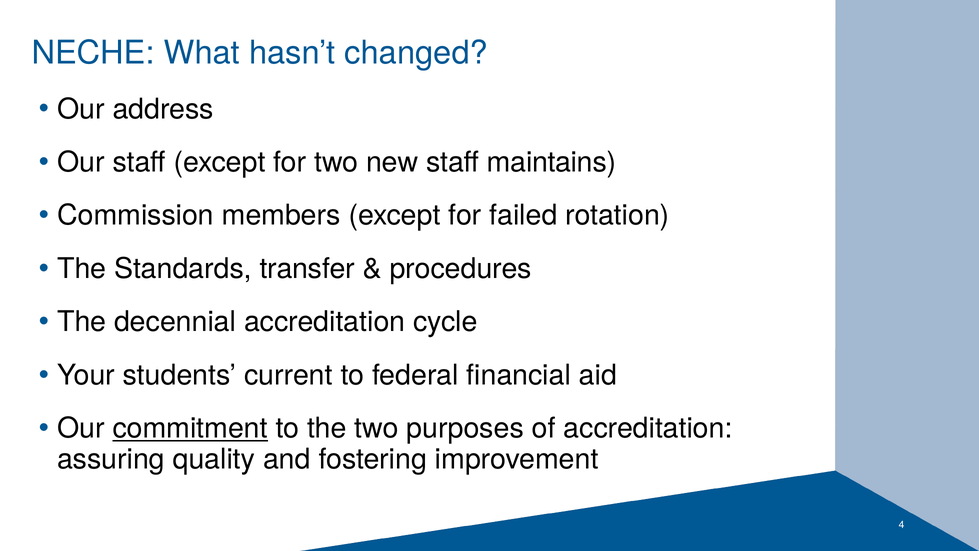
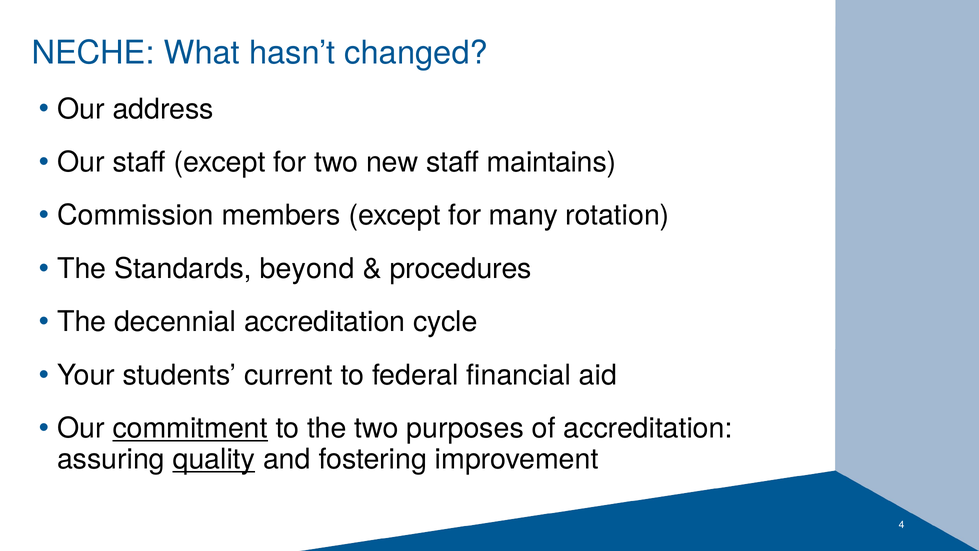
failed: failed -> many
transfer: transfer -> beyond
quality underline: none -> present
